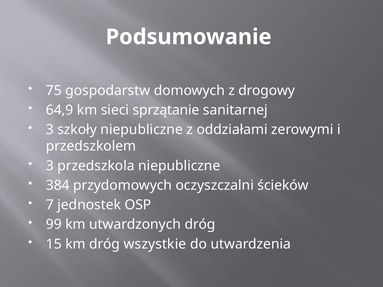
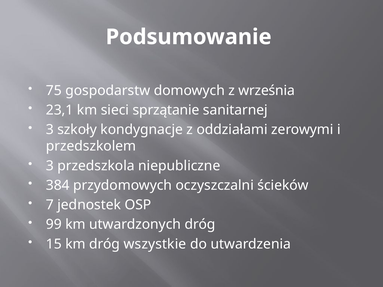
drogowy: drogowy -> września
64,9: 64,9 -> 23,1
szkoły niepubliczne: niepubliczne -> kondygnacje
